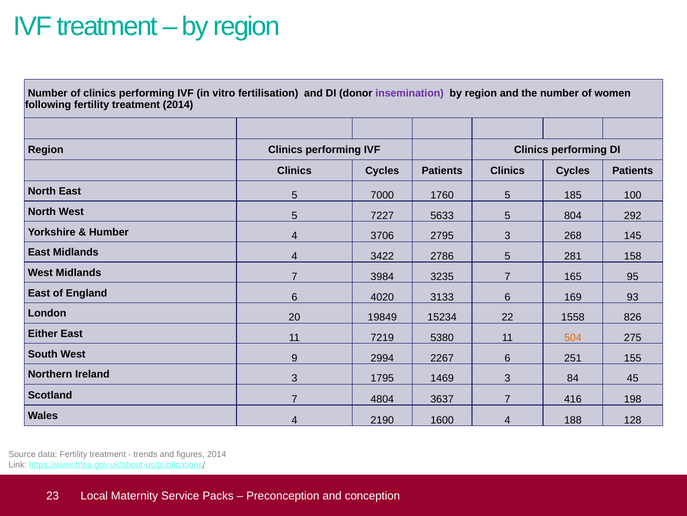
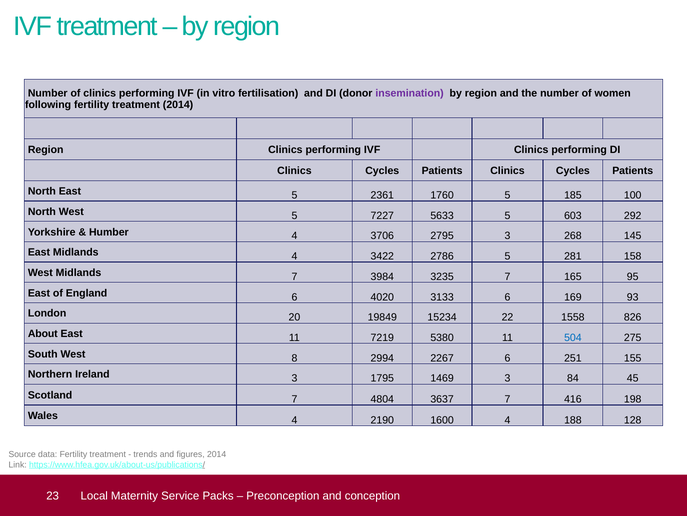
7000: 7000 -> 2361
804: 804 -> 603
Either: Either -> About
504 colour: orange -> blue
9: 9 -> 8
